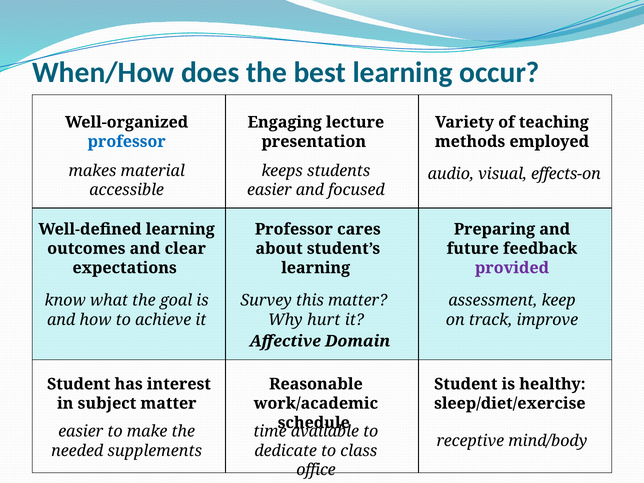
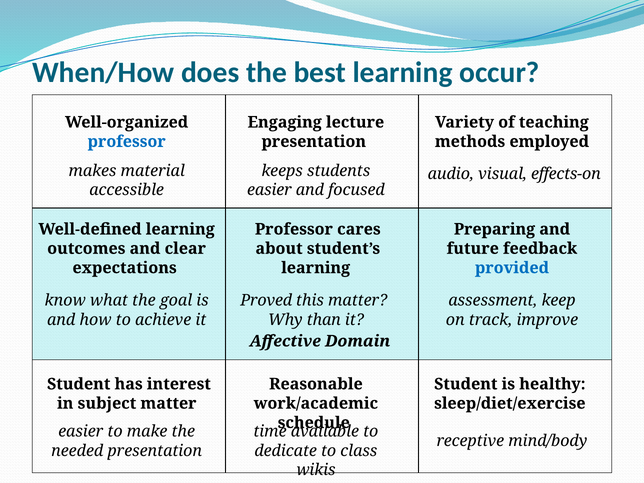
provided colour: purple -> blue
Survey: Survey -> Proved
hurt: hurt -> than
needed supplements: supplements -> presentation
office: office -> wikis
